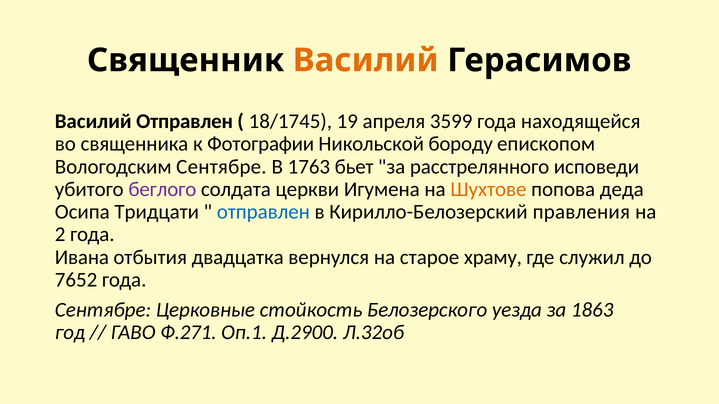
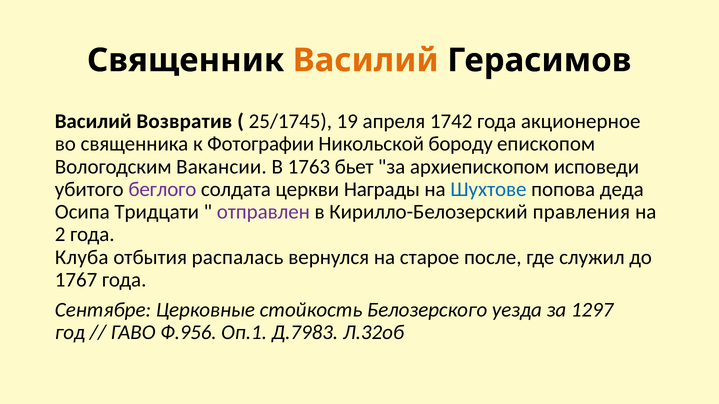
Василий Отправлен: Отправлен -> Возвратив
18/1745: 18/1745 -> 25/1745
3599: 3599 -> 1742
находящейся: находящейся -> акционерное
Вологодским Сентябре: Сентябре -> Вакансии
расстрелянного: расстрелянного -> архиепископом
Игумена: Игумена -> Награды
Шухтове colour: orange -> blue
отправлен at (263, 212) colour: blue -> purple
Ивана: Ивана -> Клуба
двадцатка: двадцатка -> распалась
храму: храму -> после
7652: 7652 -> 1767
1863: 1863 -> 1297
Ф.271: Ф.271 -> Ф.956
Д.2900: Д.2900 -> Д.7983
